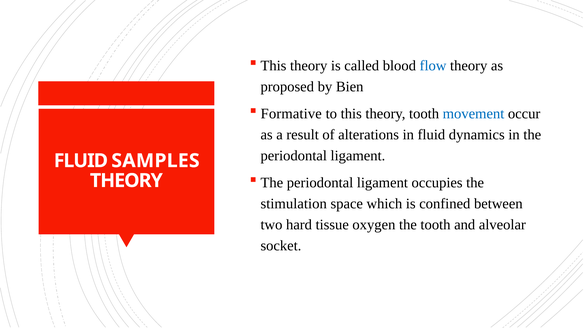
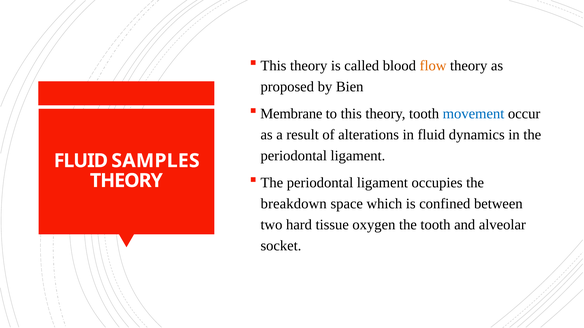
flow colour: blue -> orange
Formative: Formative -> Membrane
stimulation: stimulation -> breakdown
